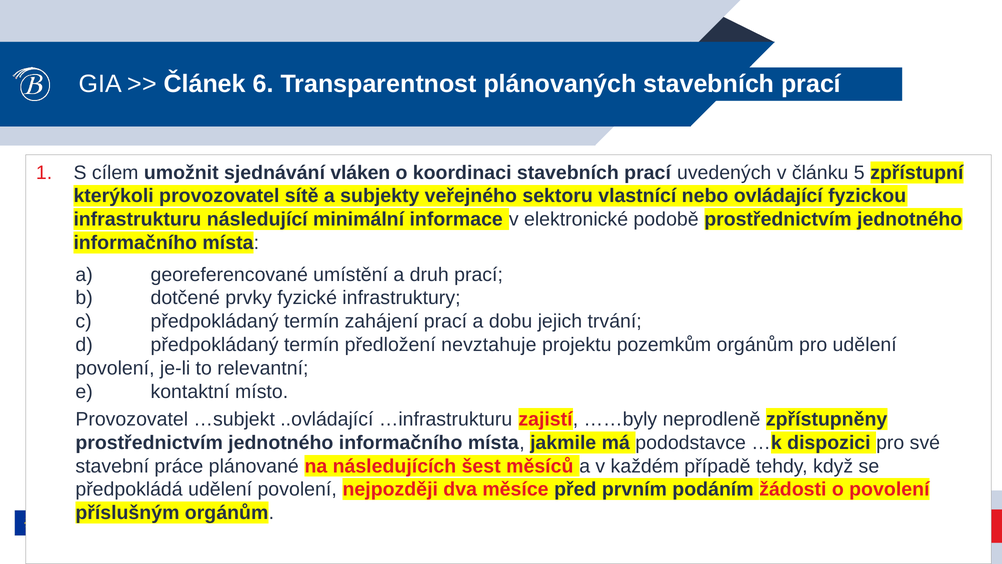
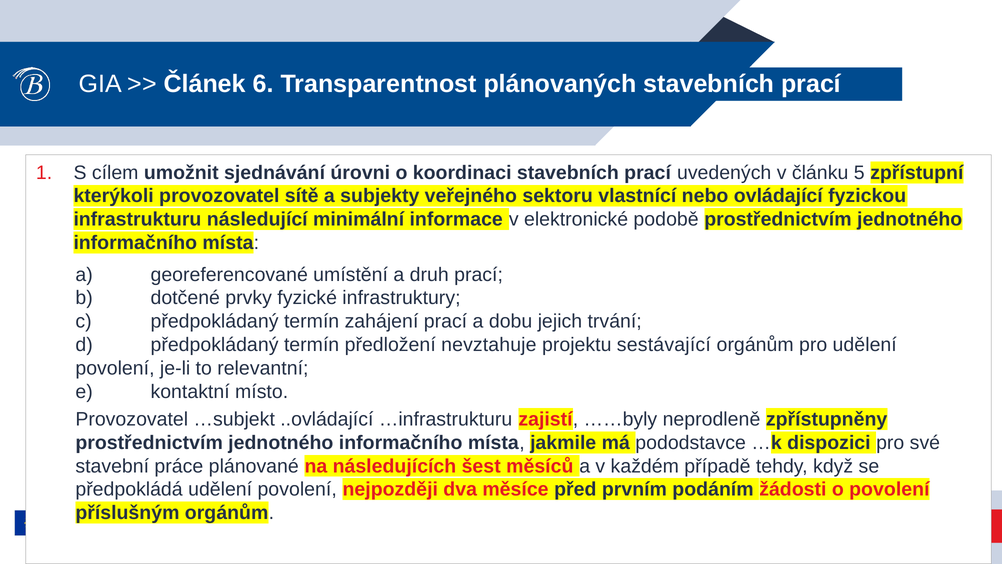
vláken: vláken -> úrovni
pozemkům: pozemkům -> sestávající
